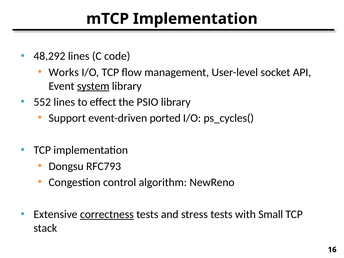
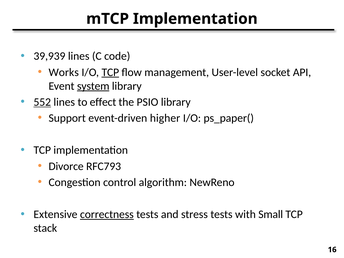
48,292: 48,292 -> 39,939
TCP at (110, 72) underline: none -> present
552 underline: none -> present
ported: ported -> higher
ps_cycles(: ps_cycles( -> ps_paper(
Dongsu: Dongsu -> Divorce
